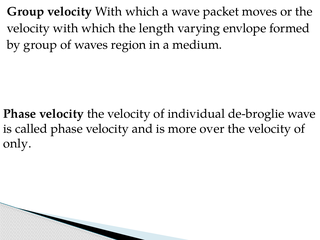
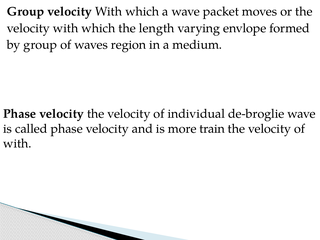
over: over -> train
only at (17, 144): only -> with
